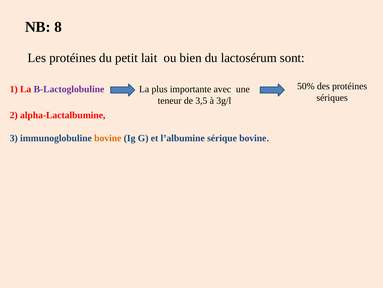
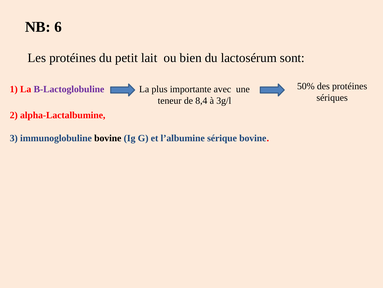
8: 8 -> 6
3,5: 3,5 -> 8,4
bovine at (108, 138) colour: orange -> black
